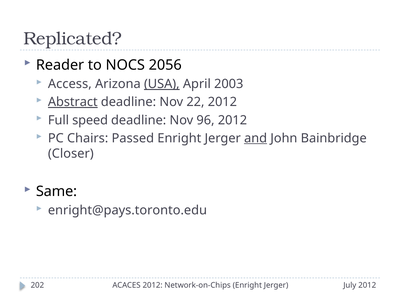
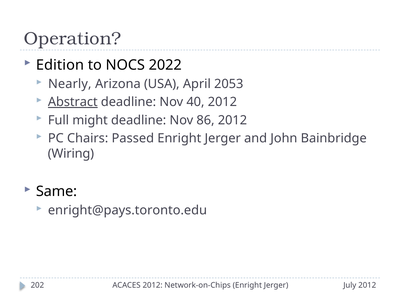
Replicated: Replicated -> Operation
Reader: Reader -> Edition
2056: 2056 -> 2022
Access: Access -> Nearly
USA underline: present -> none
2003: 2003 -> 2053
22: 22 -> 40
speed: speed -> might
96: 96 -> 86
and underline: present -> none
Closer: Closer -> Wiring
